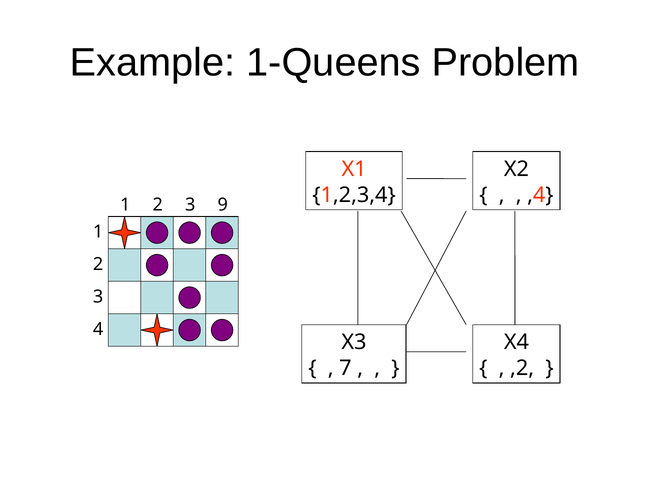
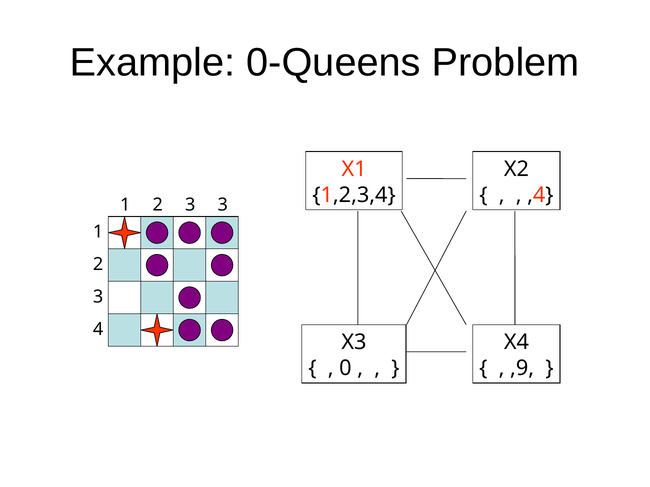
1-Queens: 1-Queens -> 0-Queens
2 9: 9 -> 3
7: 7 -> 0
,2: ,2 -> ,9
